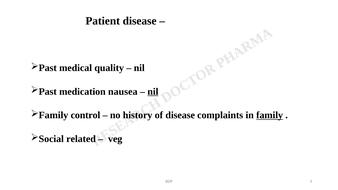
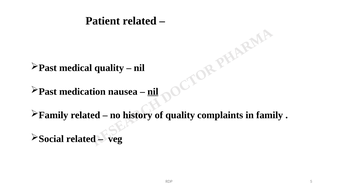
Patient disease: disease -> related
control at (85, 115): control -> related
of disease: disease -> quality
family underline: present -> none
